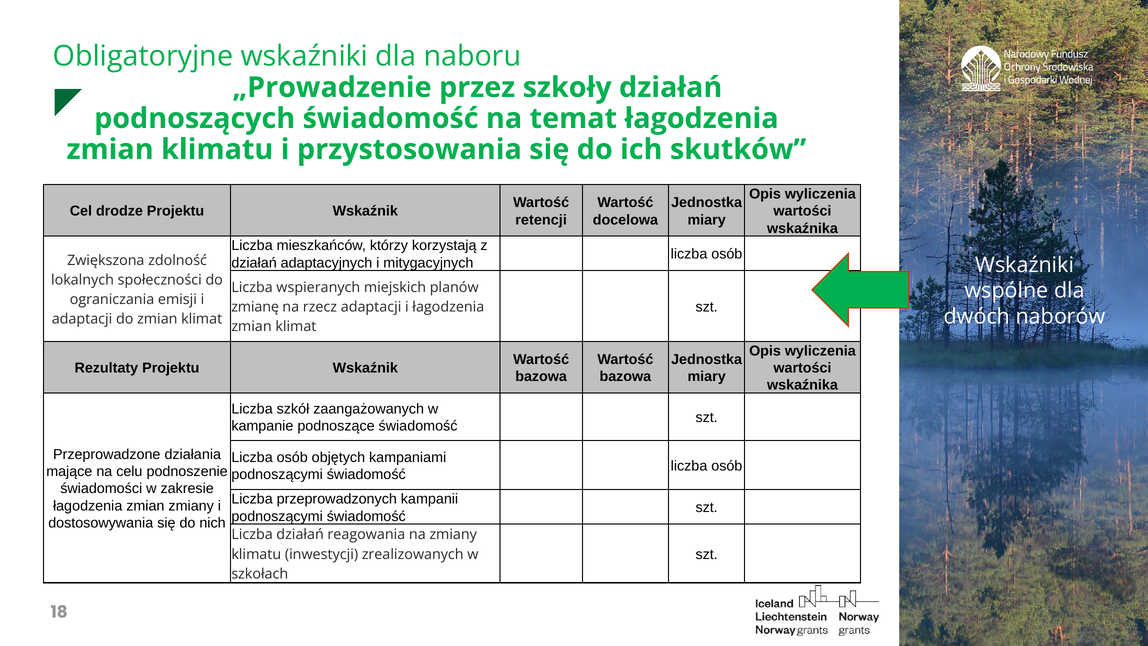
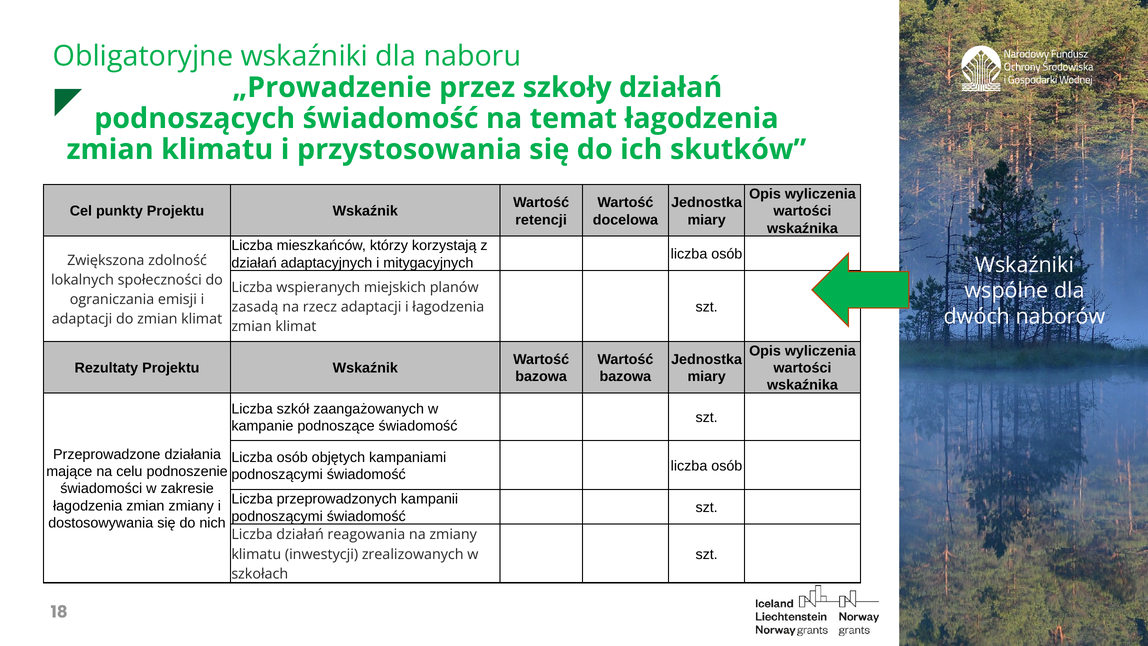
drodze: drodze -> punkty
zmianę: zmianę -> zasadą
